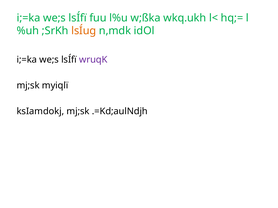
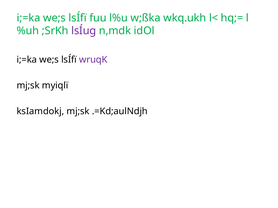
lsÍug colour: orange -> purple
